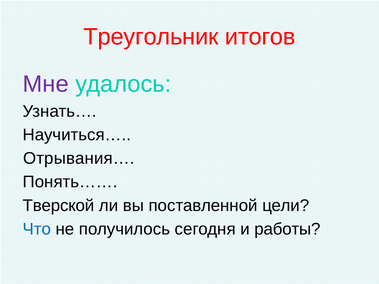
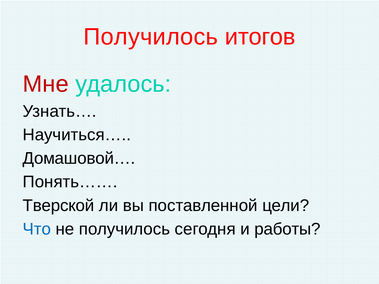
Треугольник at (151, 37): Треугольник -> Получилось
Мне colour: purple -> red
Отрывания…: Отрывания… -> Домашовой…
